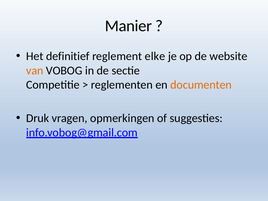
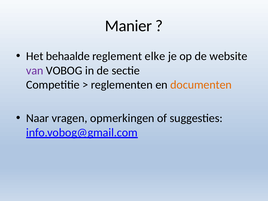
definitief: definitief -> behaalde
van colour: orange -> purple
Druk: Druk -> Naar
